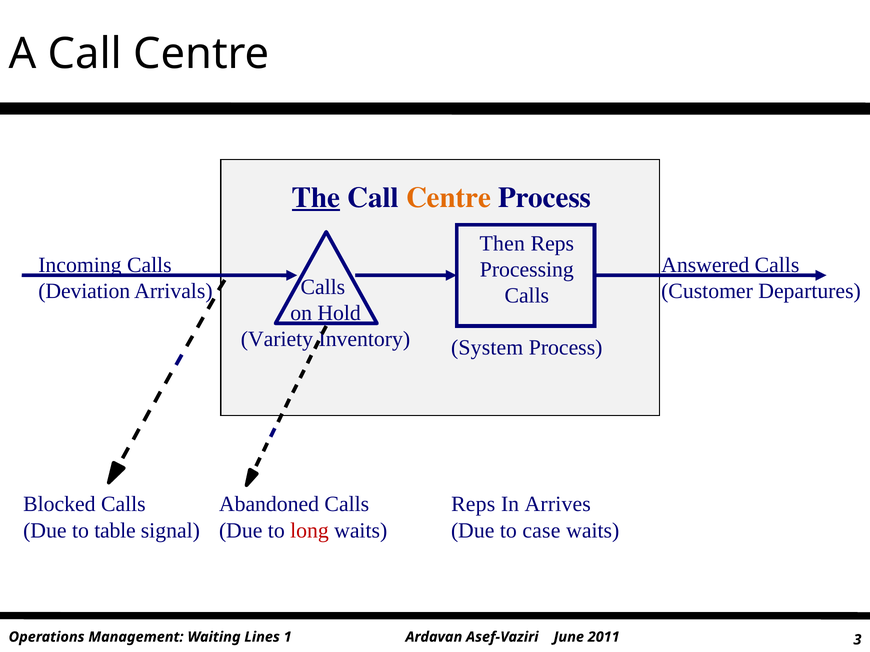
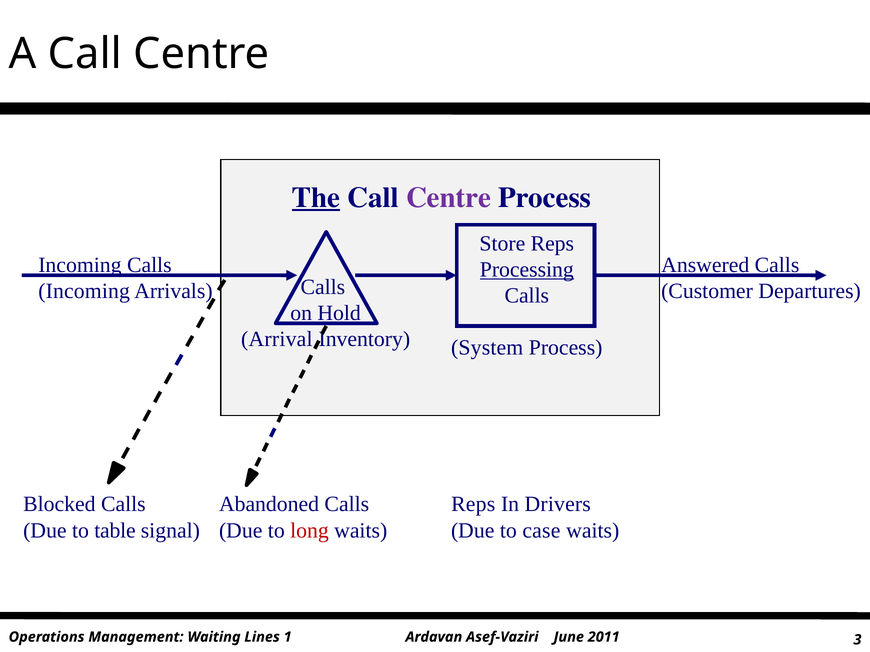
Centre at (449, 198) colour: orange -> purple
Then: Then -> Store
Processing underline: none -> present
Deviation at (84, 292): Deviation -> Incoming
Variety: Variety -> Arrival
Arrives: Arrives -> Drivers
